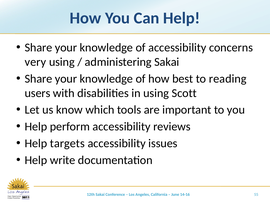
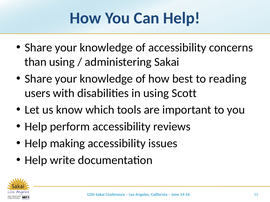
very: very -> than
targets: targets -> making
